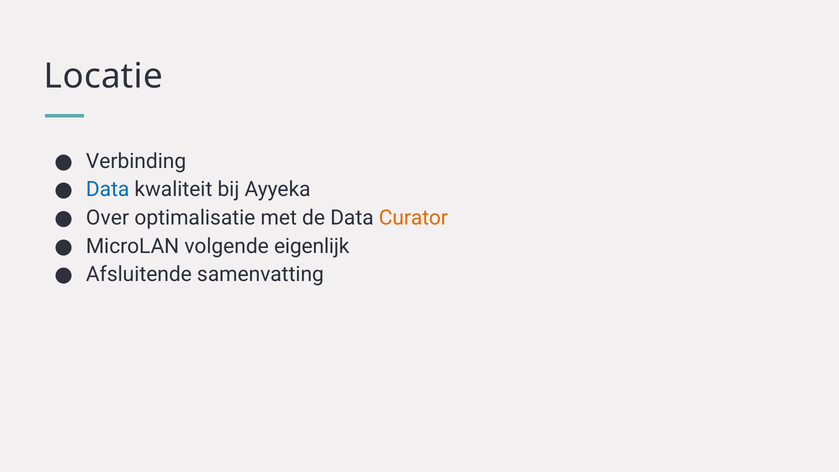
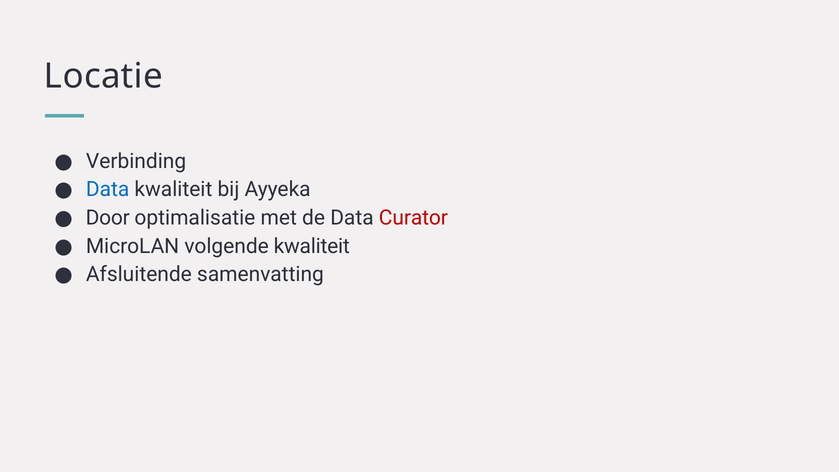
Over: Over -> Door
Curator colour: orange -> red
volgende eigenlijk: eigenlijk -> kwaliteit
